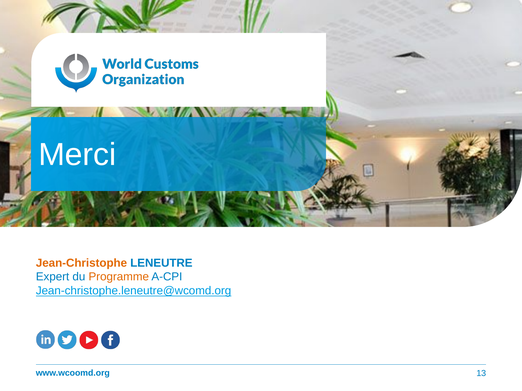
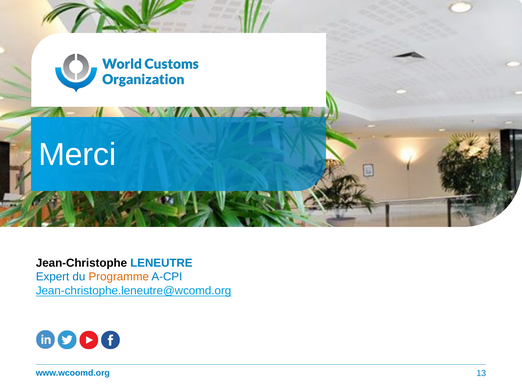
Jean-Christophe colour: orange -> black
